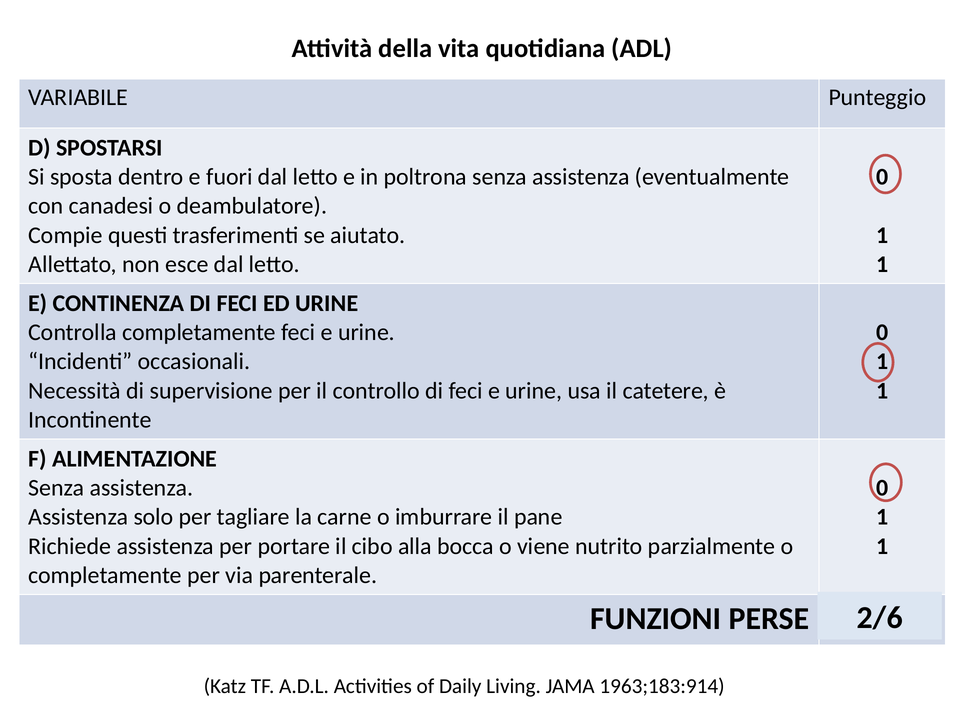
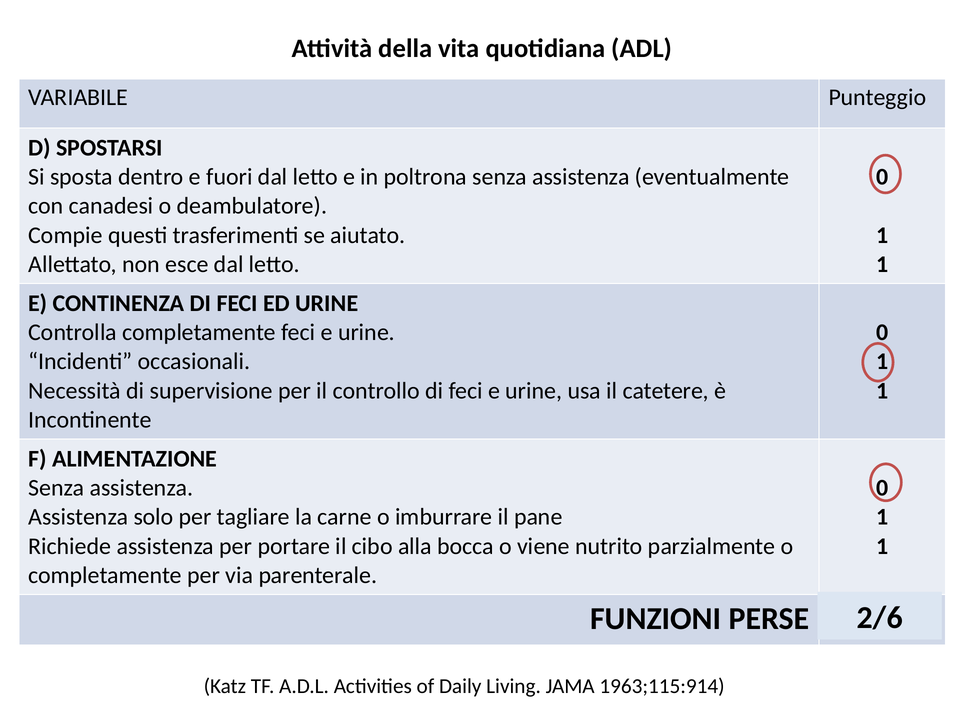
1963;183:914: 1963;183:914 -> 1963;115:914
